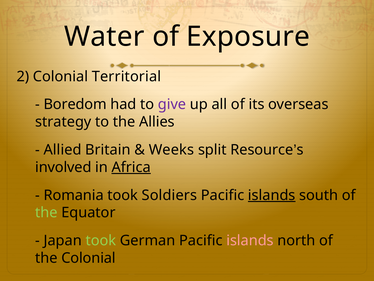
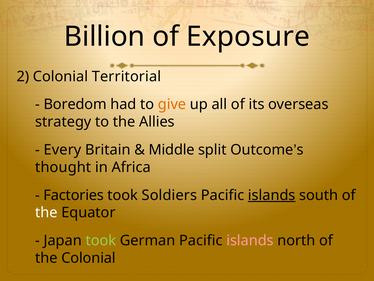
Water: Water -> Billion
give colour: purple -> orange
Allied: Allied -> Every
Weeks: Weeks -> Middle
Resource: Resource -> Outcome
involved: involved -> thought
Africa underline: present -> none
Romania: Romania -> Factories
the at (46, 212) colour: light green -> white
